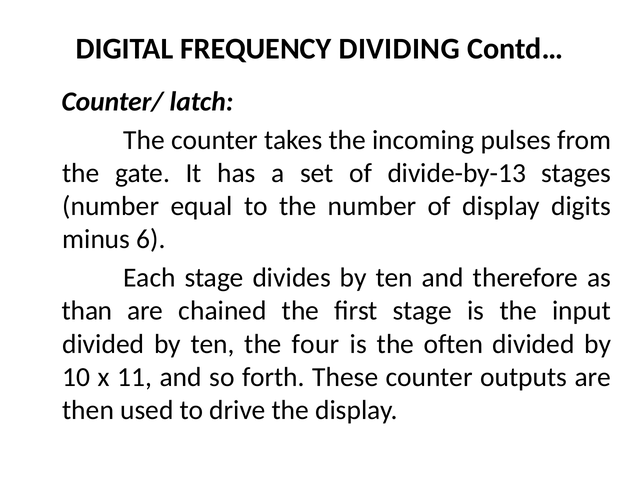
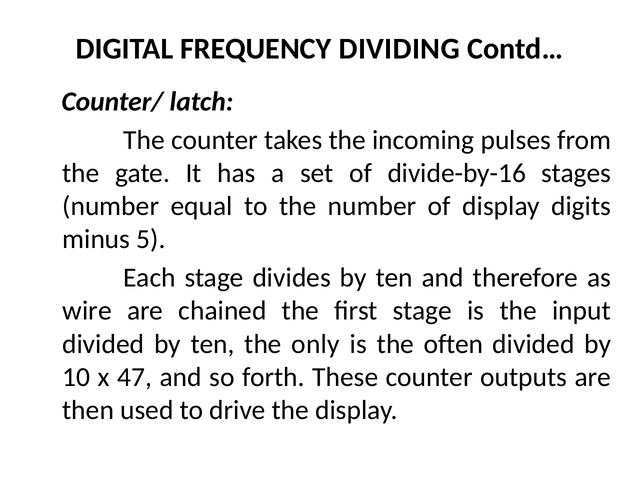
divide-by-13: divide-by-13 -> divide-by-16
6: 6 -> 5
than: than -> wire
four: four -> only
11: 11 -> 47
